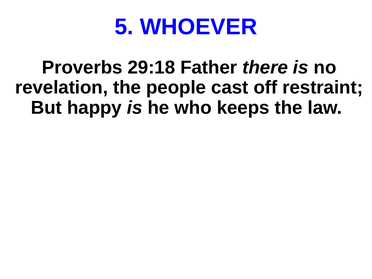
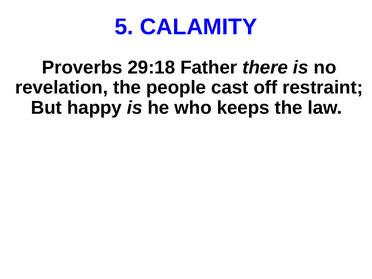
WHOEVER: WHOEVER -> CALAMITY
